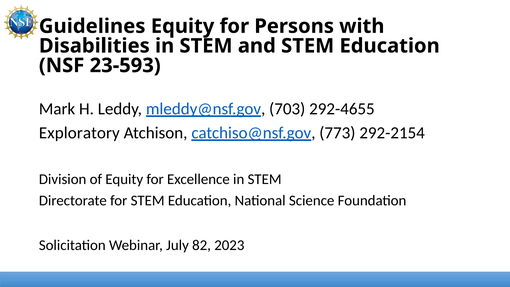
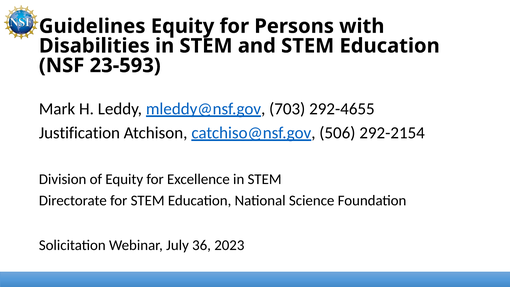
Exploratory: Exploratory -> Justification
773: 773 -> 506
82: 82 -> 36
